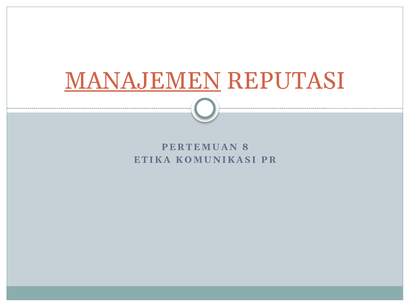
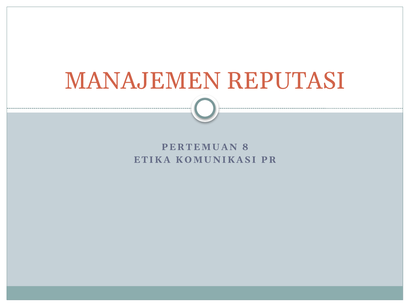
MANAJEMEN underline: present -> none
